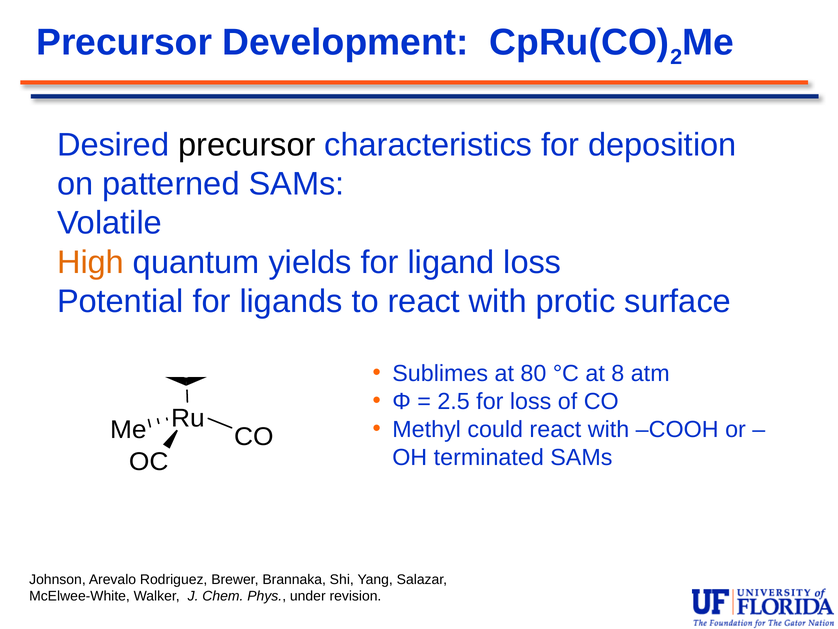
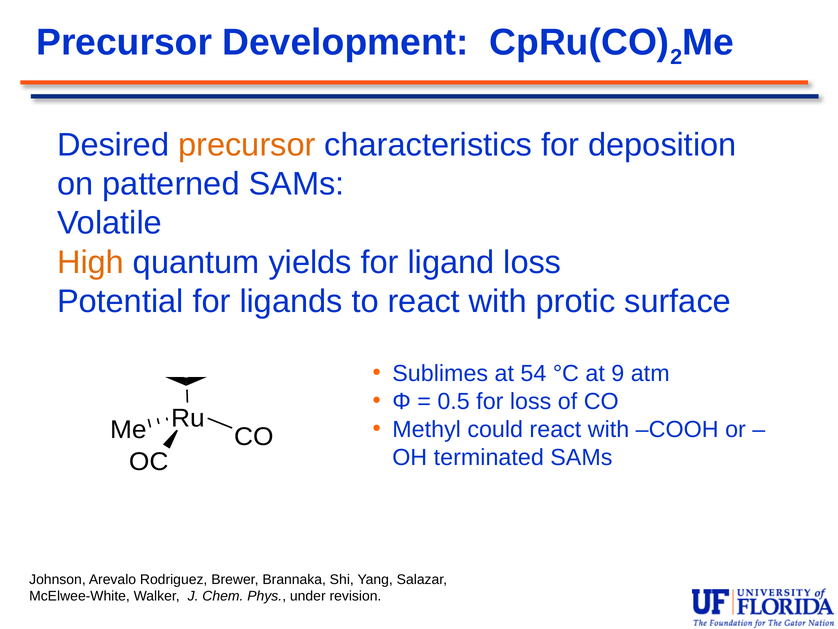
precursor at (247, 145) colour: black -> orange
80: 80 -> 54
8: 8 -> 9
2.5: 2.5 -> 0.5
